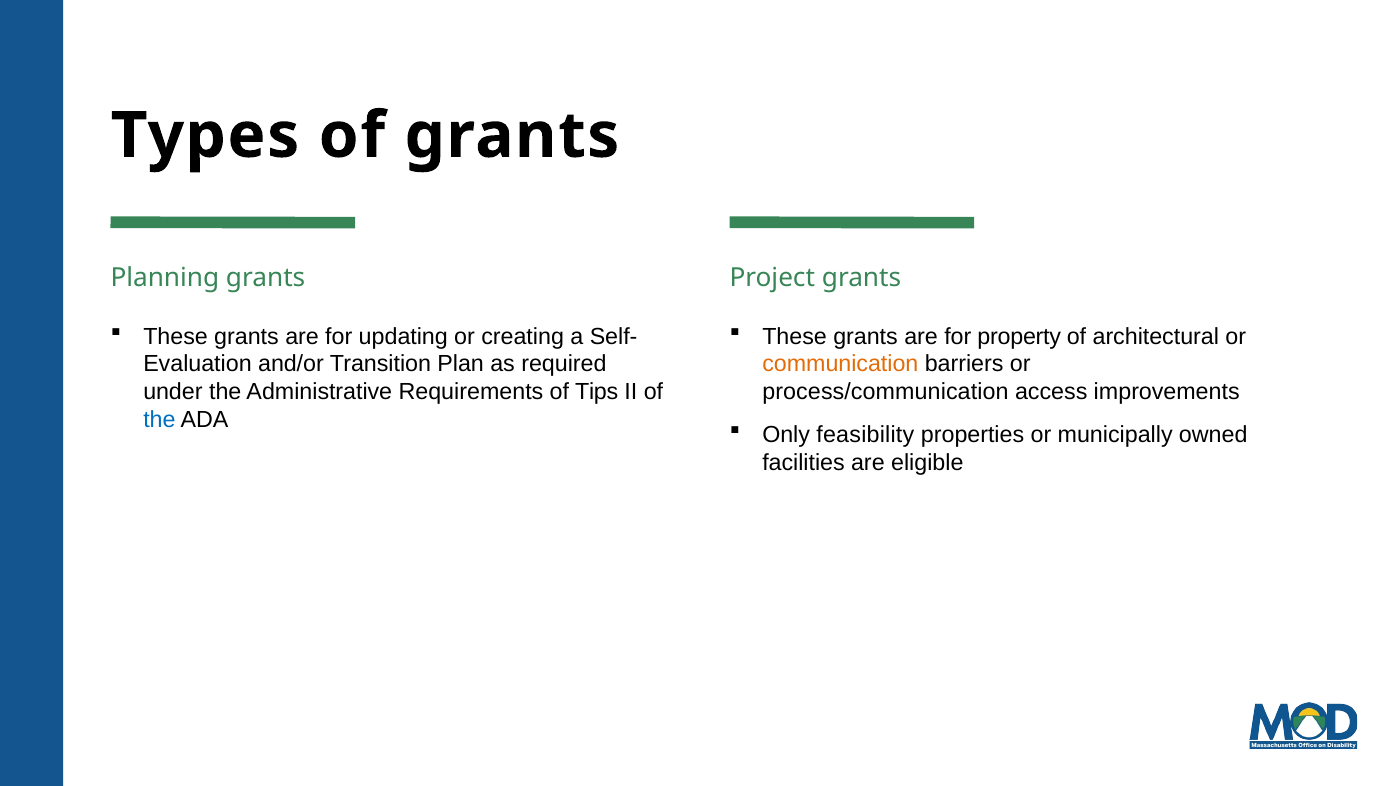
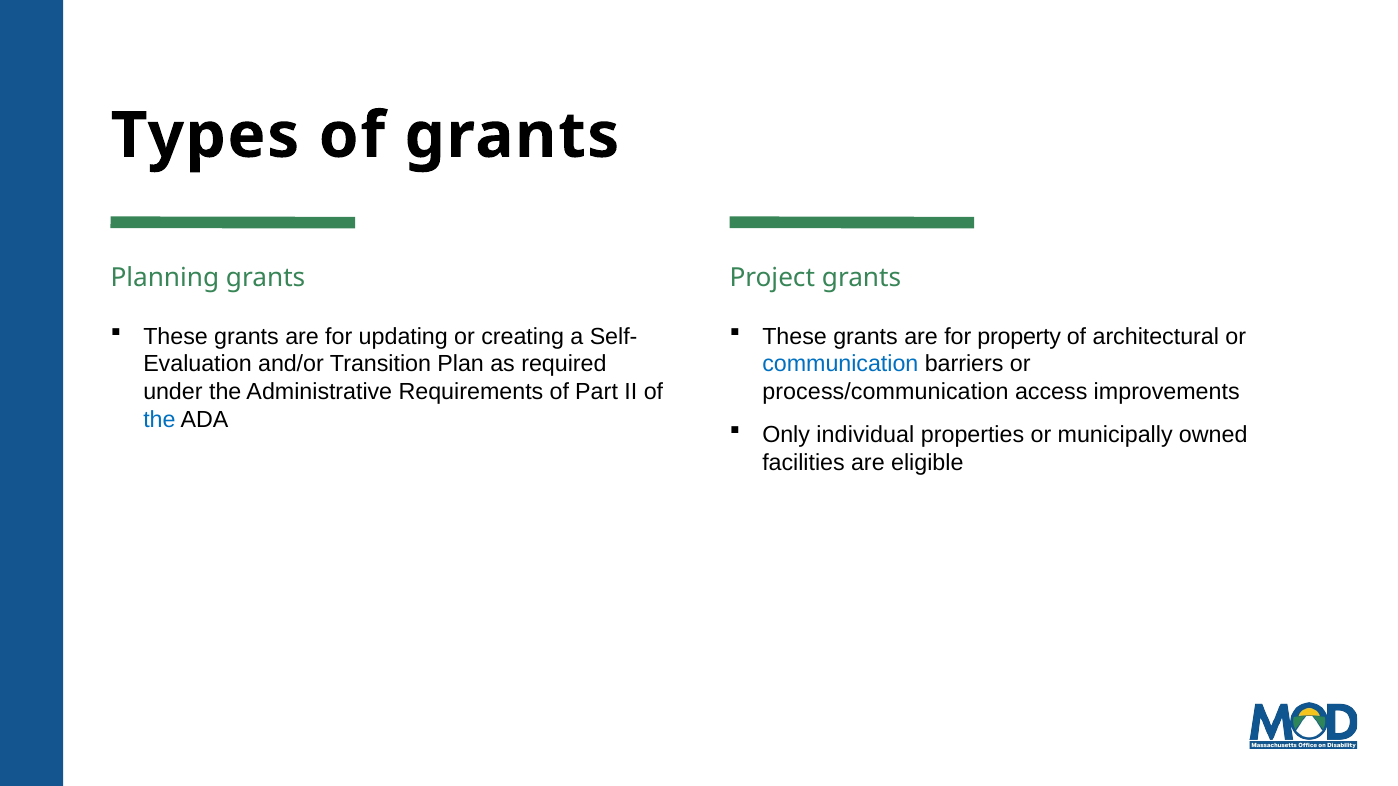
communication colour: orange -> blue
Tips: Tips -> Part
feasibility: feasibility -> individual
